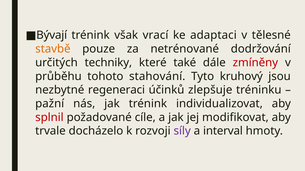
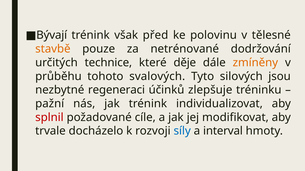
vrací: vrací -> před
adaptaci: adaptaci -> polovinu
techniky: techniky -> technice
také: také -> děje
zmíněny colour: red -> orange
stahování: stahování -> svalových
kruhový: kruhový -> silových
síly colour: purple -> blue
